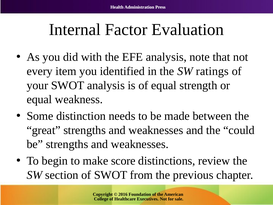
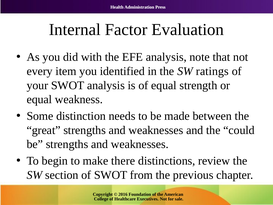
score: score -> there
